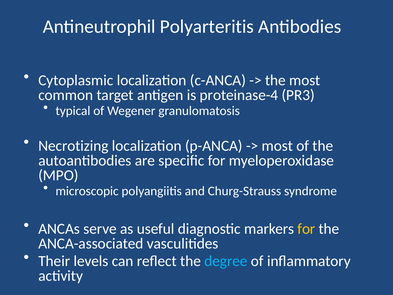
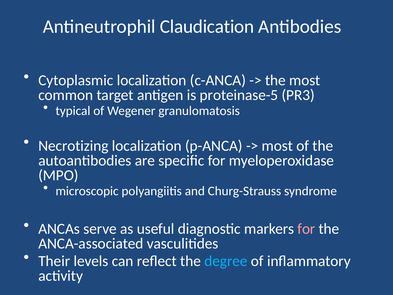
Polyarteritis: Polyarteritis -> Claudication
proteinase-4: proteinase-4 -> proteinase-5
for at (306, 229) colour: yellow -> pink
